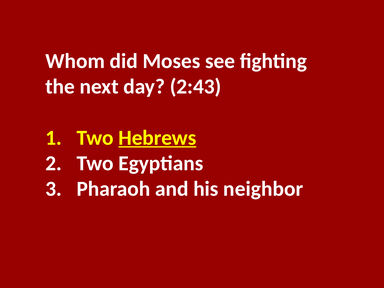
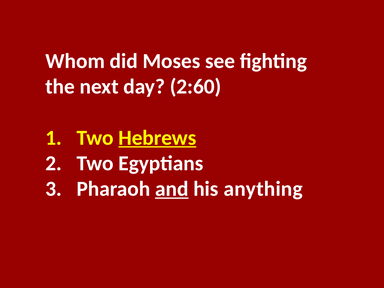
2:43: 2:43 -> 2:60
and underline: none -> present
neighbor: neighbor -> anything
